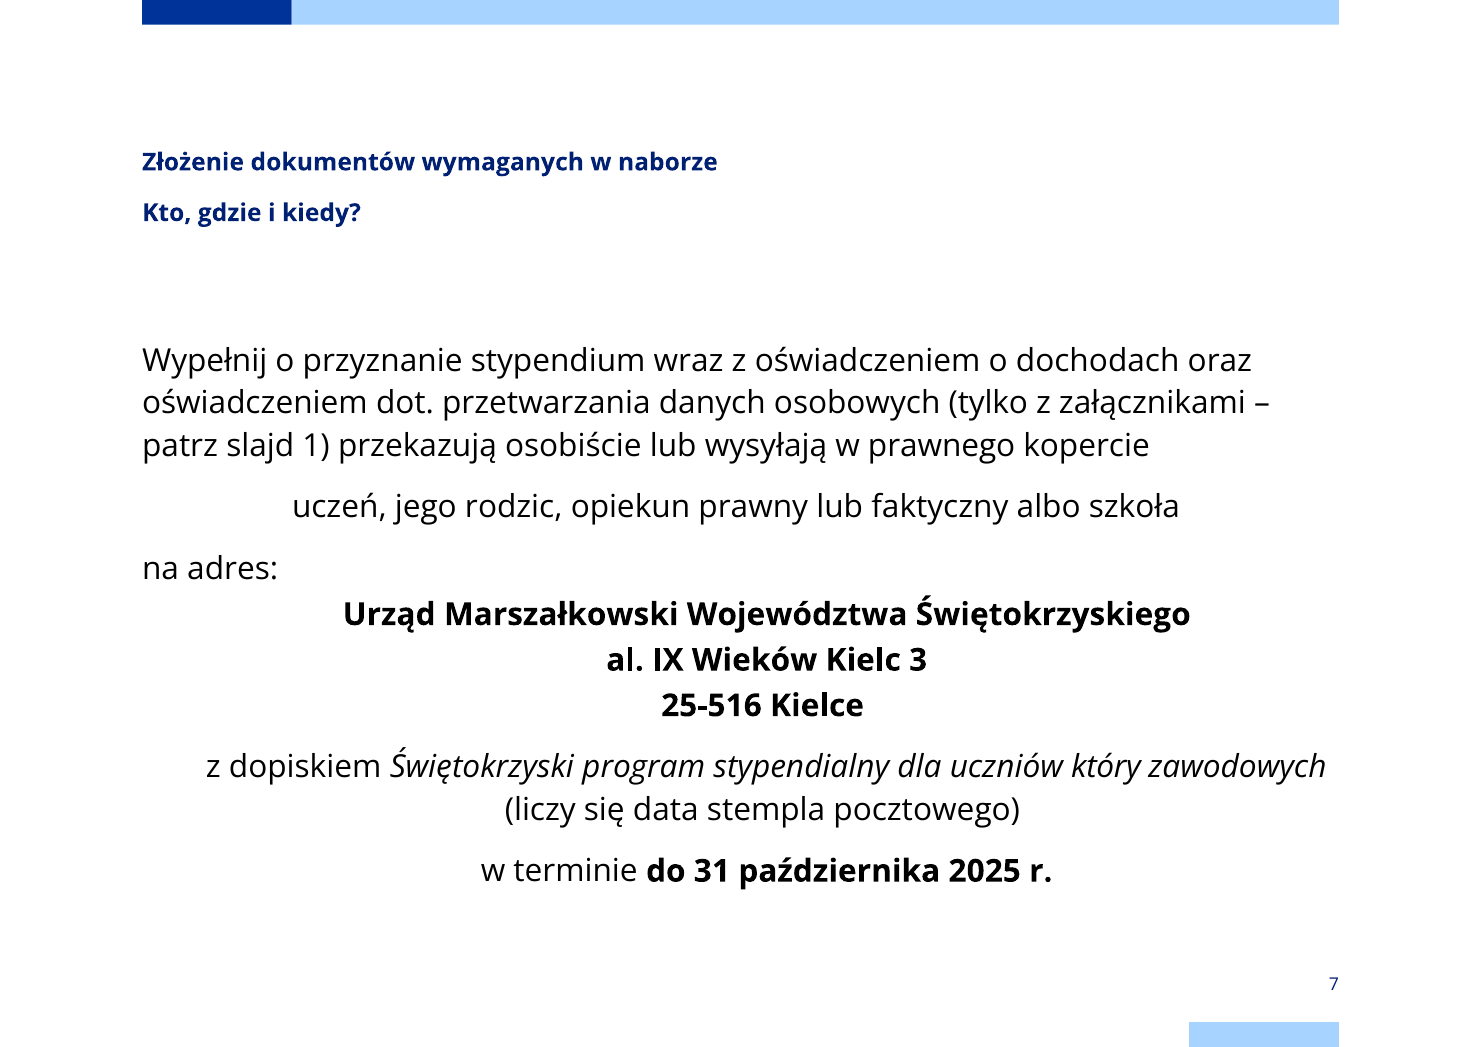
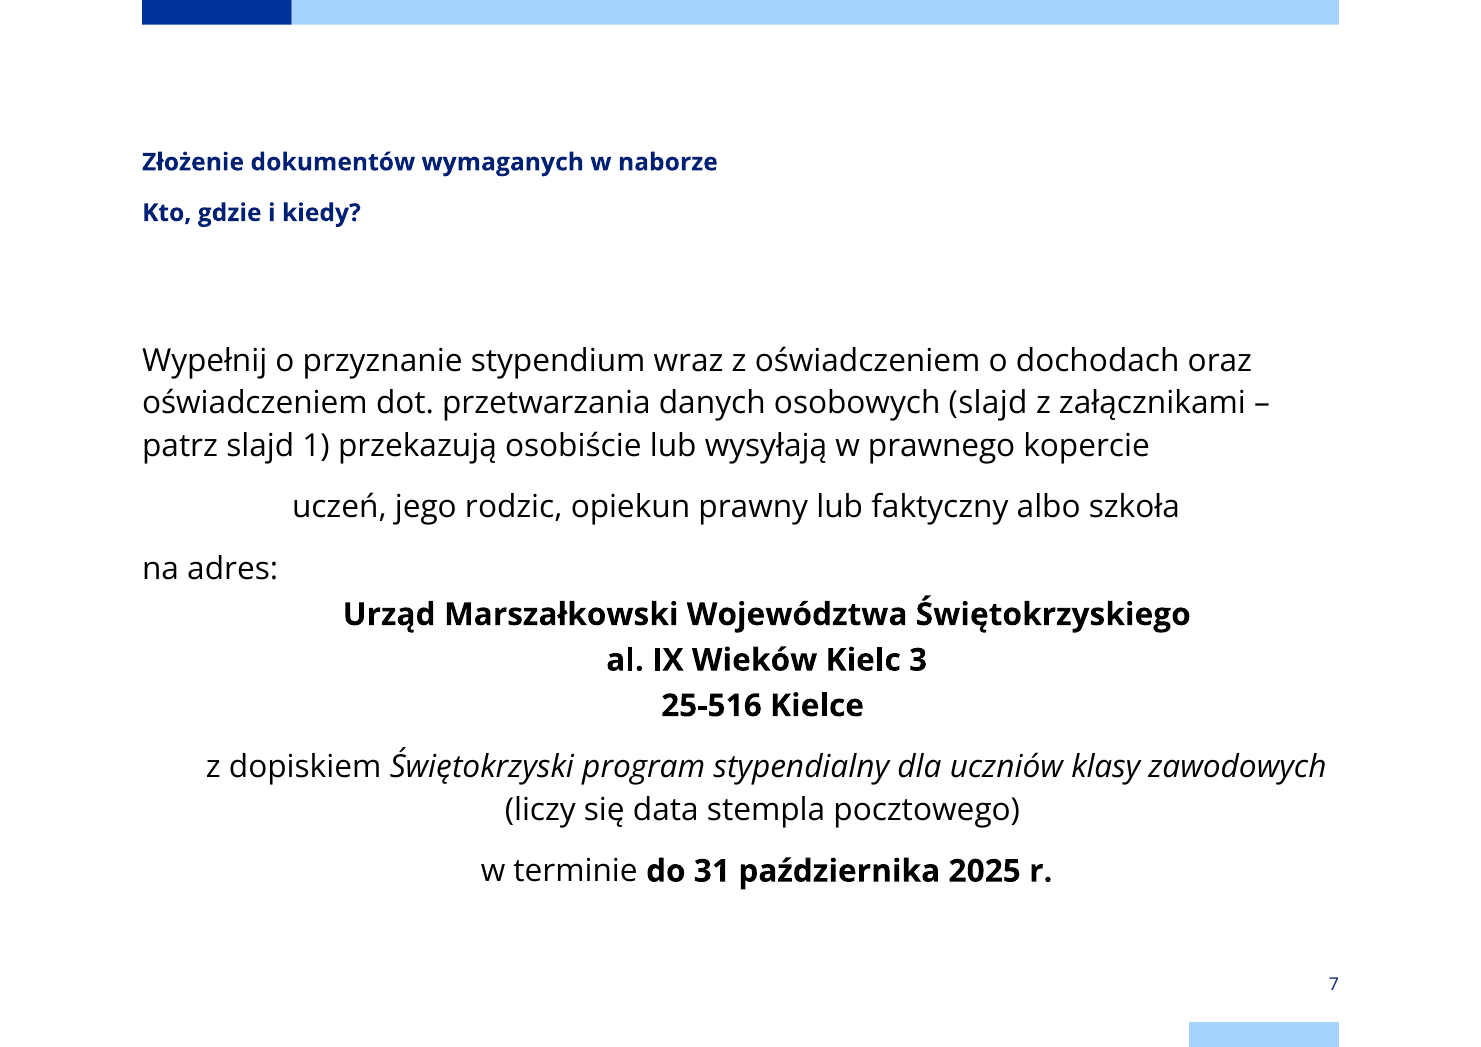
osobowych tylko: tylko -> slajd
który: który -> klasy
